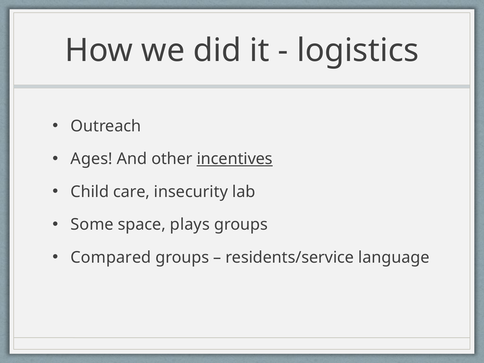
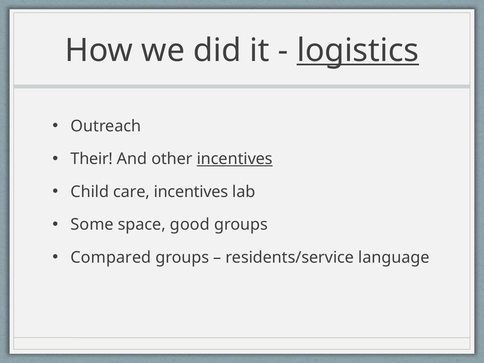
logistics underline: none -> present
Ages: Ages -> Their
care insecurity: insecurity -> incentives
plays: plays -> good
